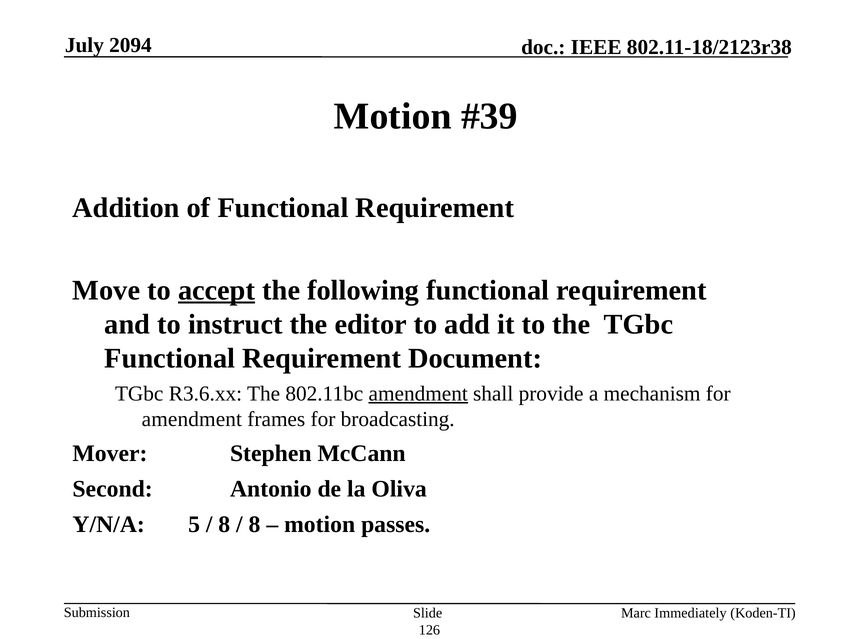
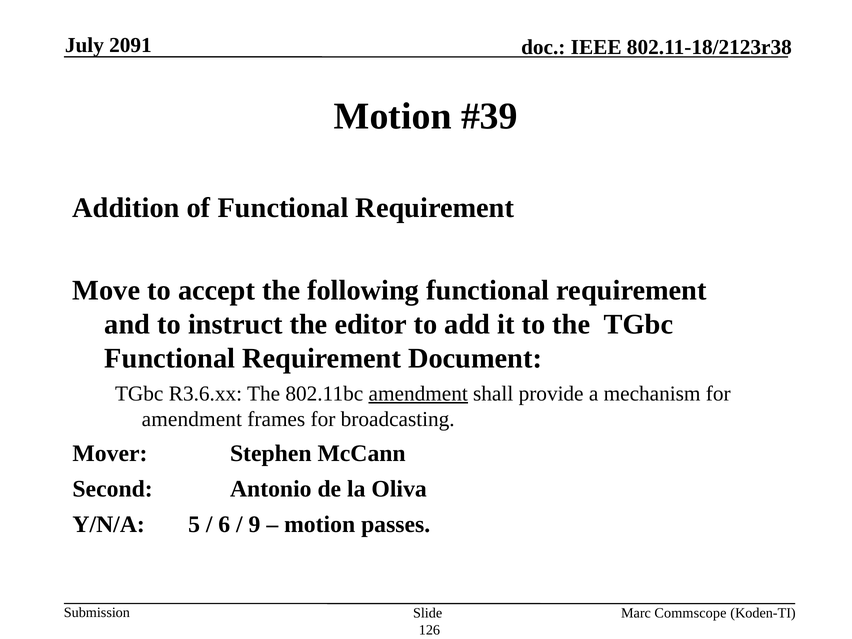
2094: 2094 -> 2091
accept underline: present -> none
8 at (224, 525): 8 -> 6
8 at (254, 525): 8 -> 9
Immediately: Immediately -> Commscope
